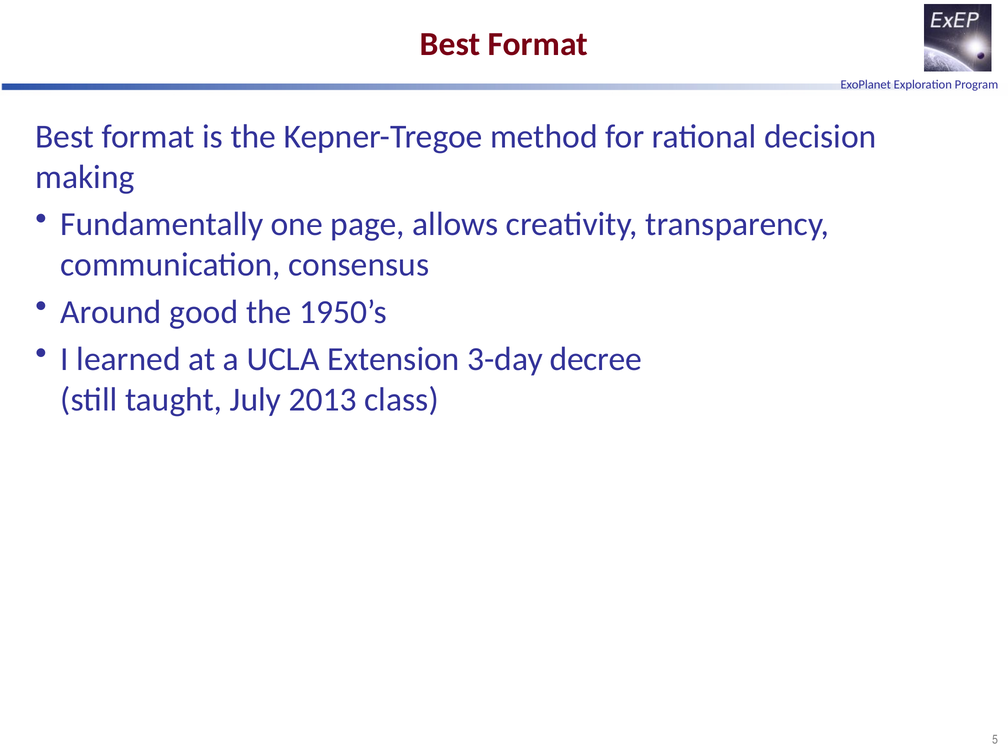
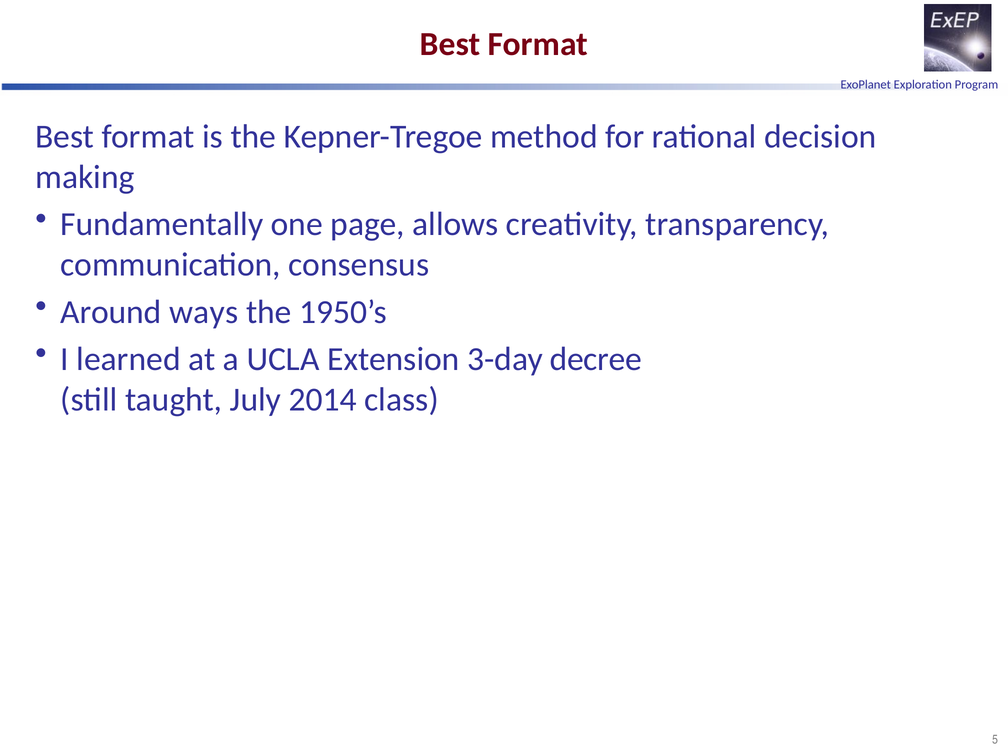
good: good -> ways
2013: 2013 -> 2014
